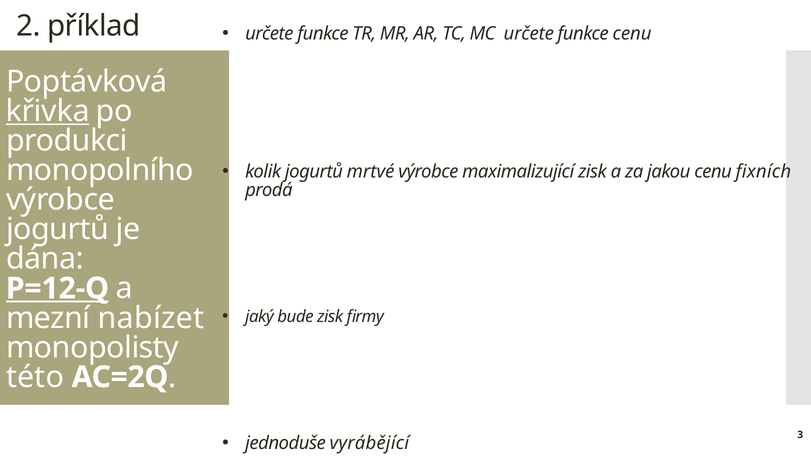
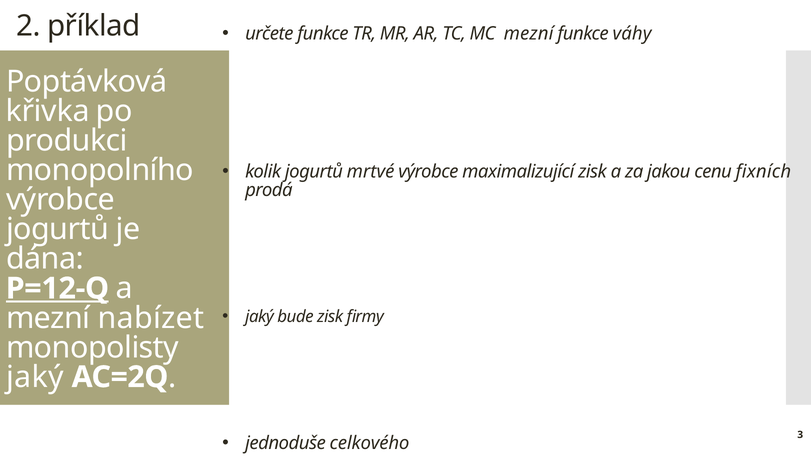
MC určete: určete -> mezní
funkce cenu: cenu -> váhy
křivka underline: present -> none
této at (35, 377): této -> jaký
vyrábějící: vyrábějící -> celkového
